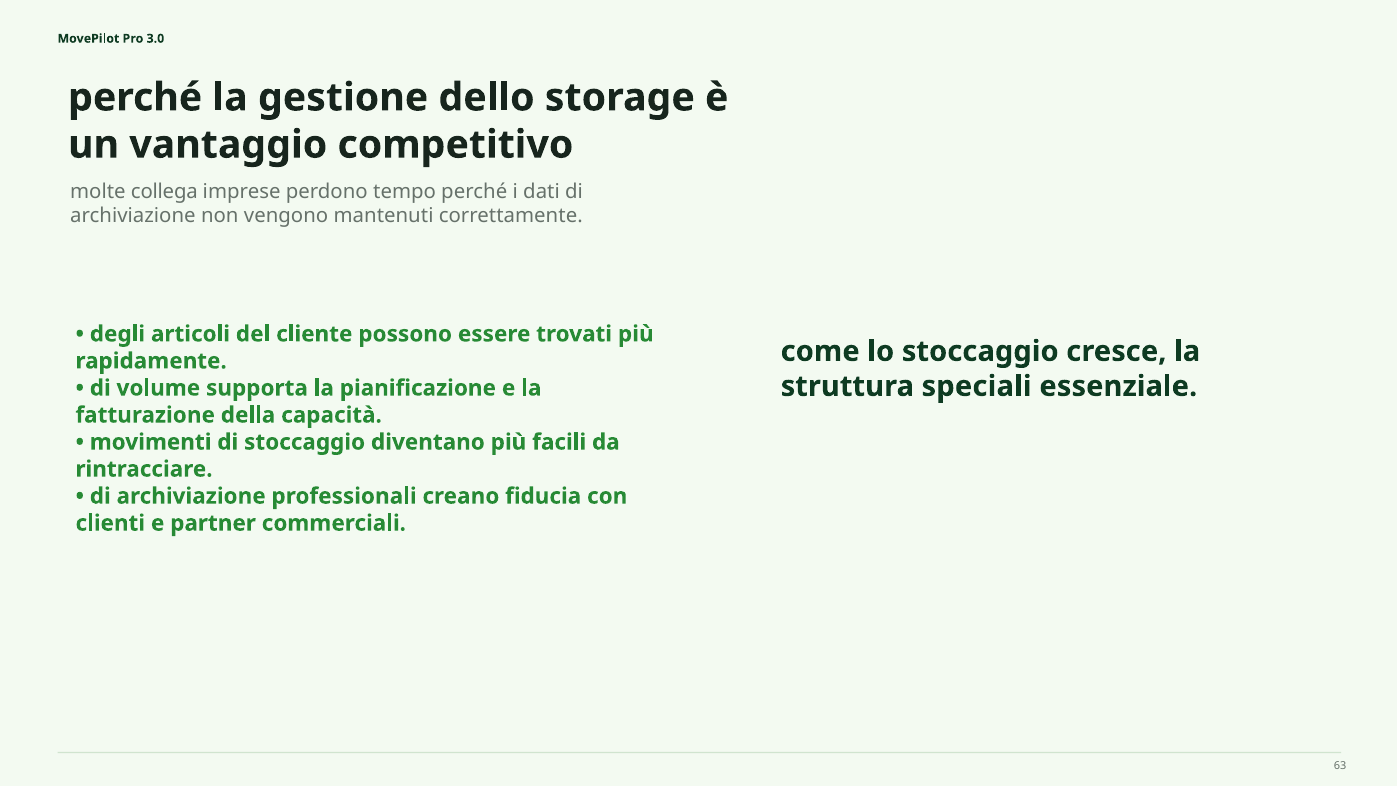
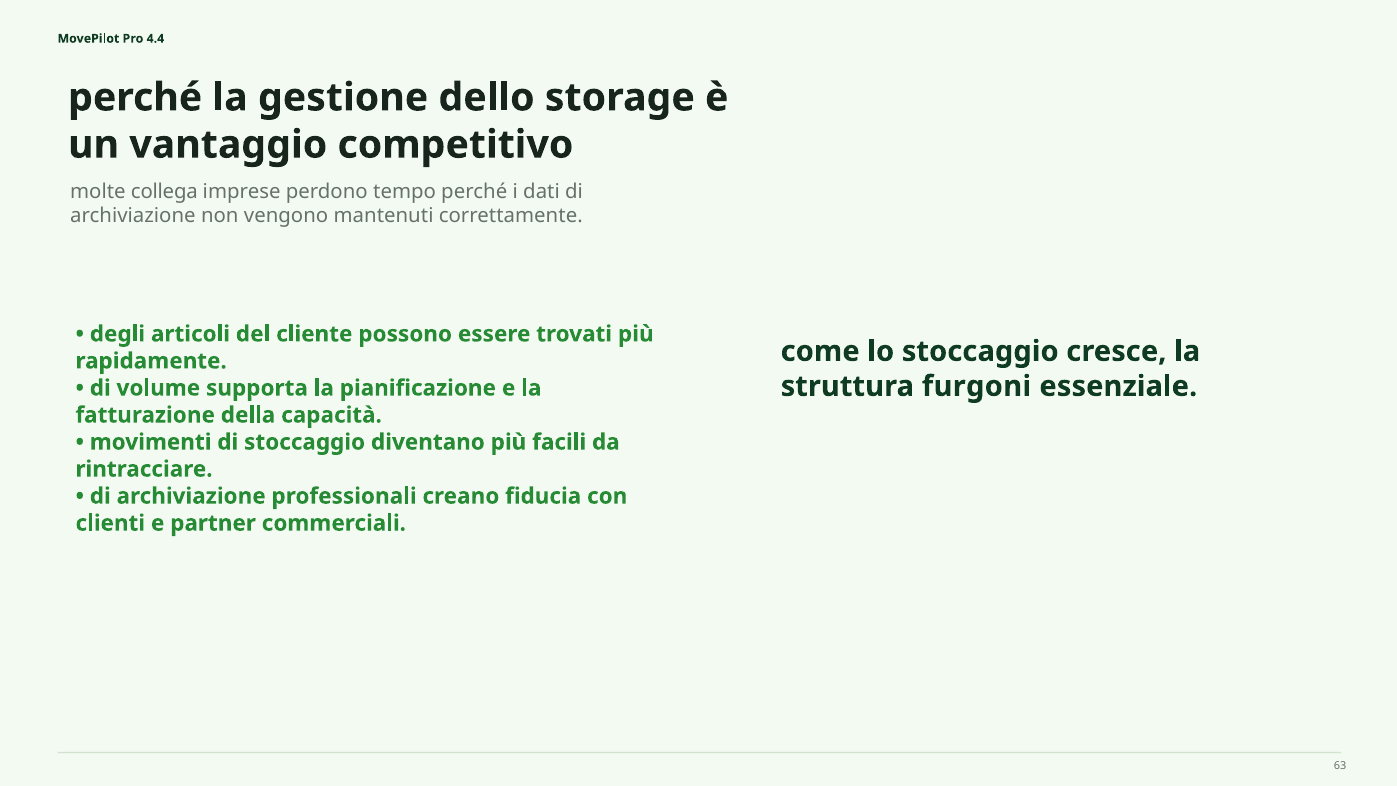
3.0: 3.0 -> 4.4
speciali: speciali -> furgoni
